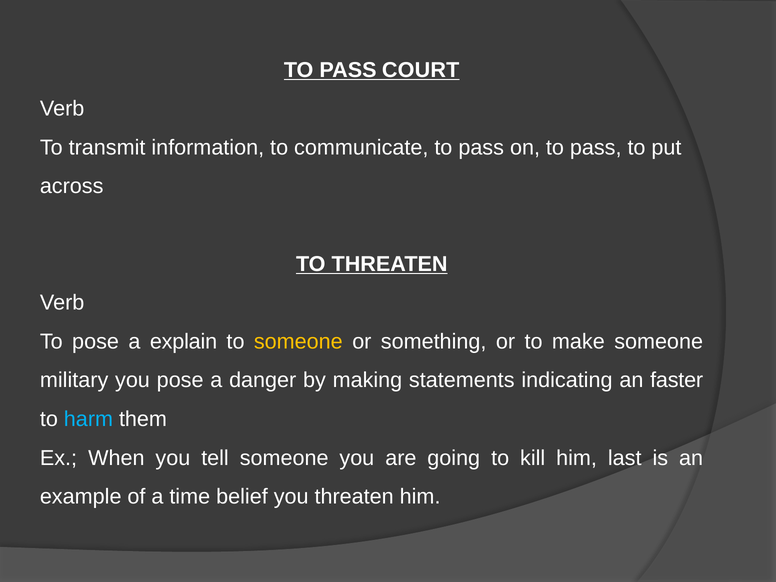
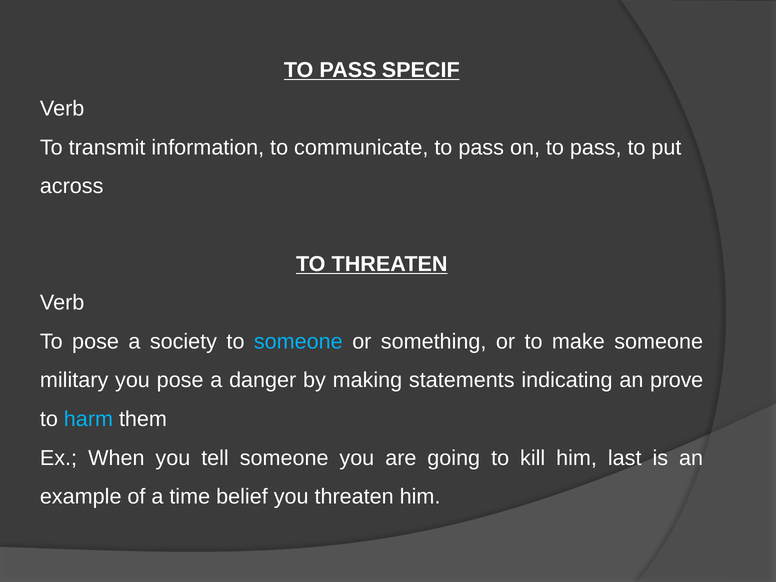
COURT: COURT -> SPECIF
explain: explain -> society
someone at (298, 342) colour: yellow -> light blue
faster: faster -> prove
